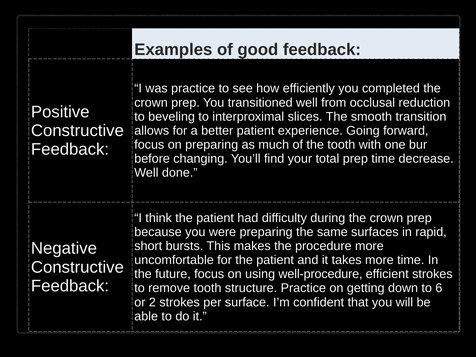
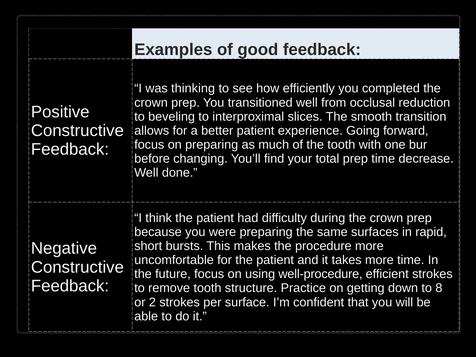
was practice: practice -> thinking
6: 6 -> 8
